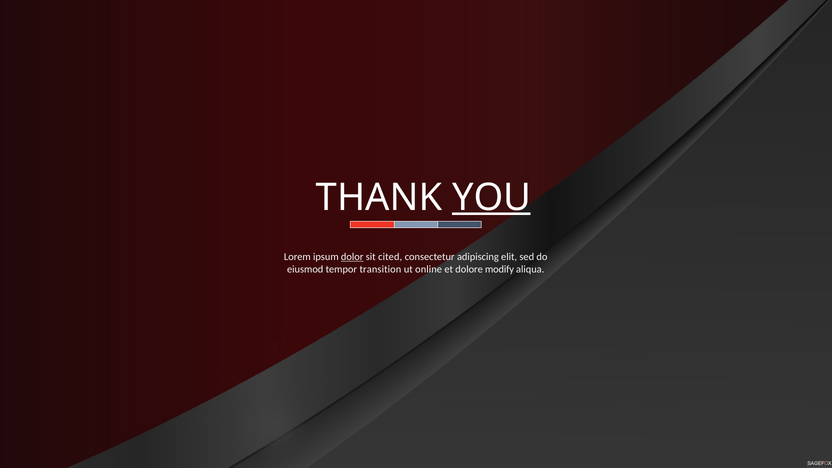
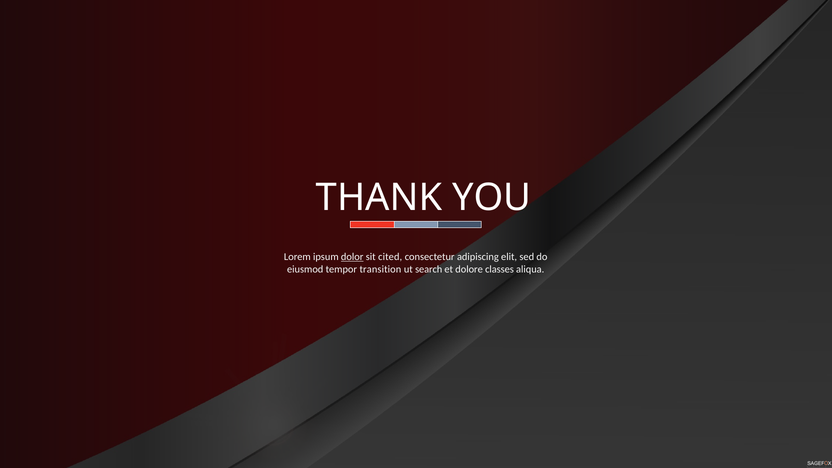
YOU underline: present -> none
online: online -> search
modify: modify -> classes
